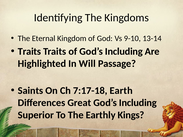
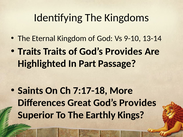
of God’s Including: Including -> Provides
Will: Will -> Part
Earth: Earth -> More
Including at (138, 103): Including -> Provides
